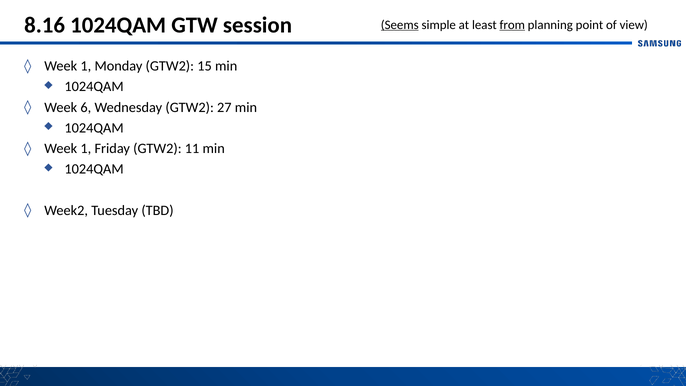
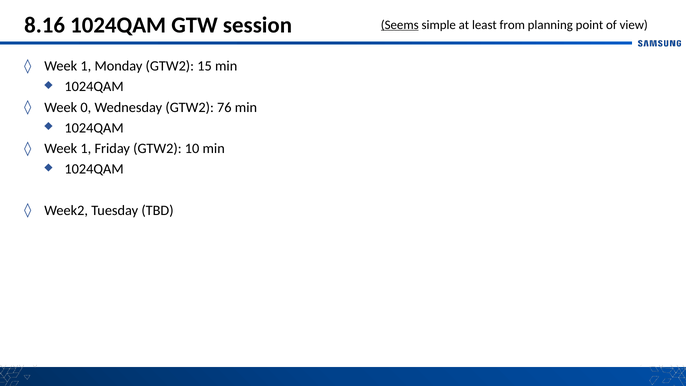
from underline: present -> none
6: 6 -> 0
27: 27 -> 76
11: 11 -> 10
